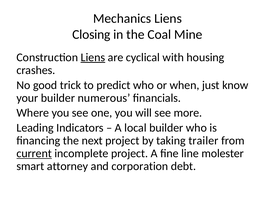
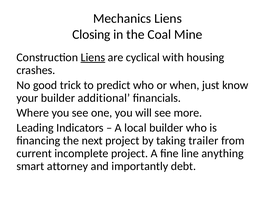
numerous: numerous -> additional
current underline: present -> none
molester: molester -> anything
corporation: corporation -> importantly
